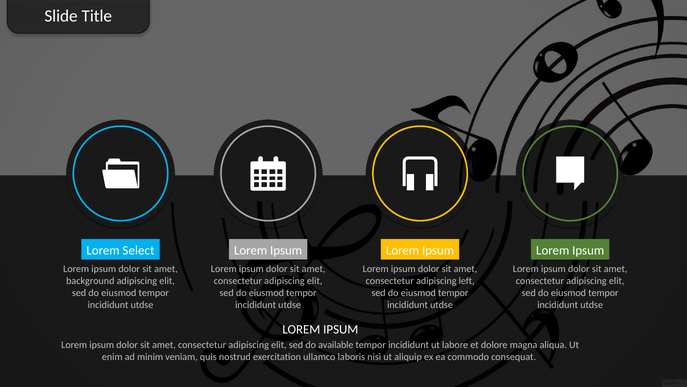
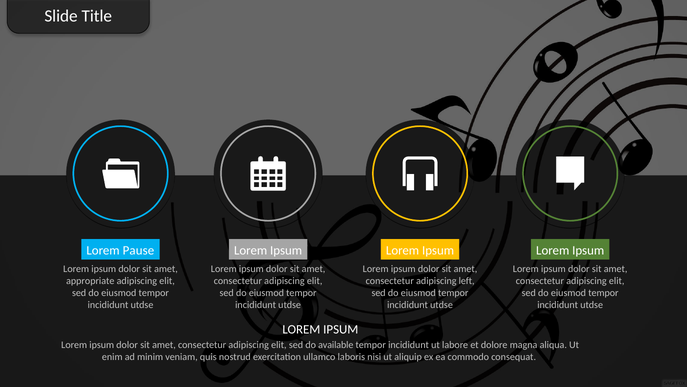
Select: Select -> Pause
background: background -> appropriate
